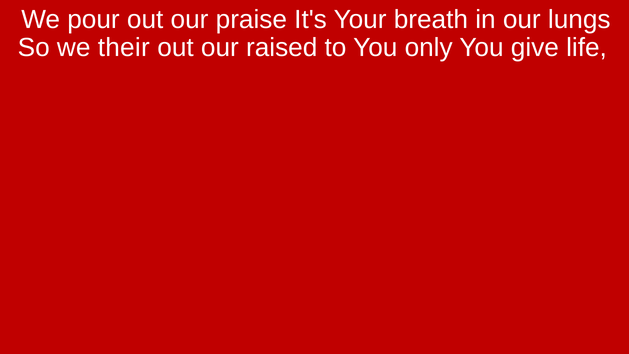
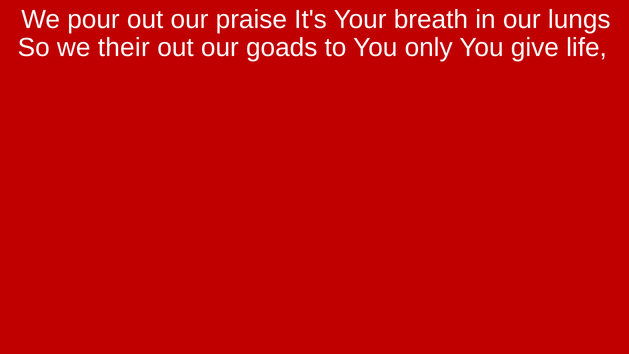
raised: raised -> goads
